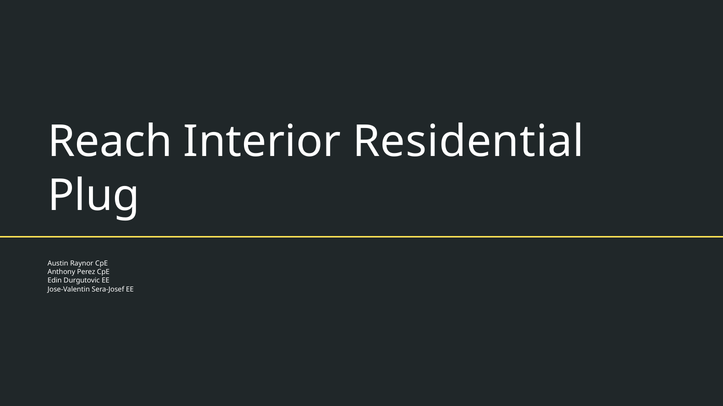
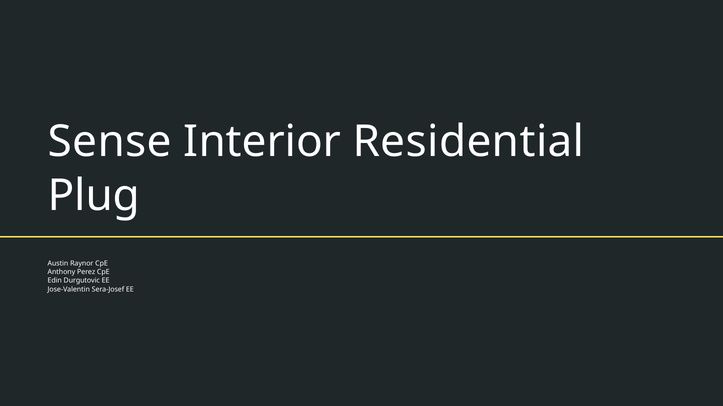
Reach: Reach -> Sense
